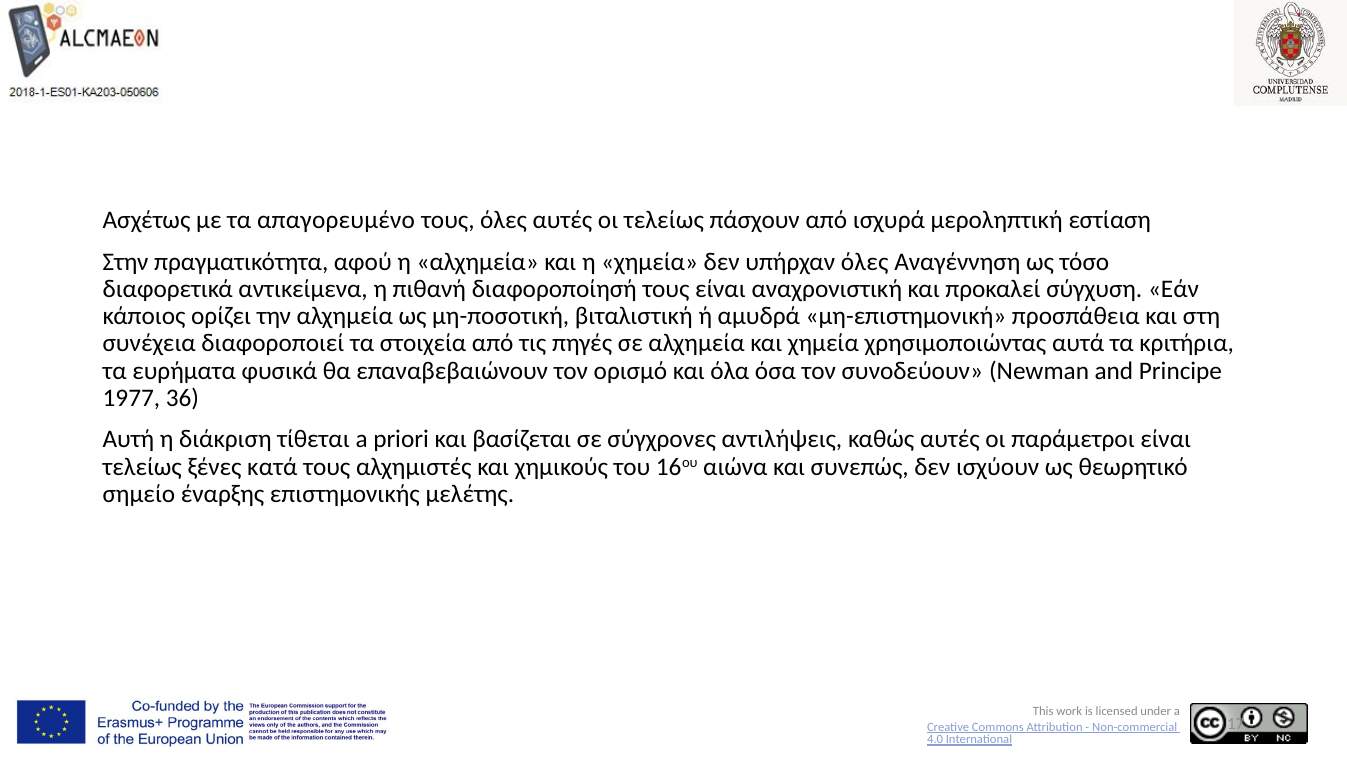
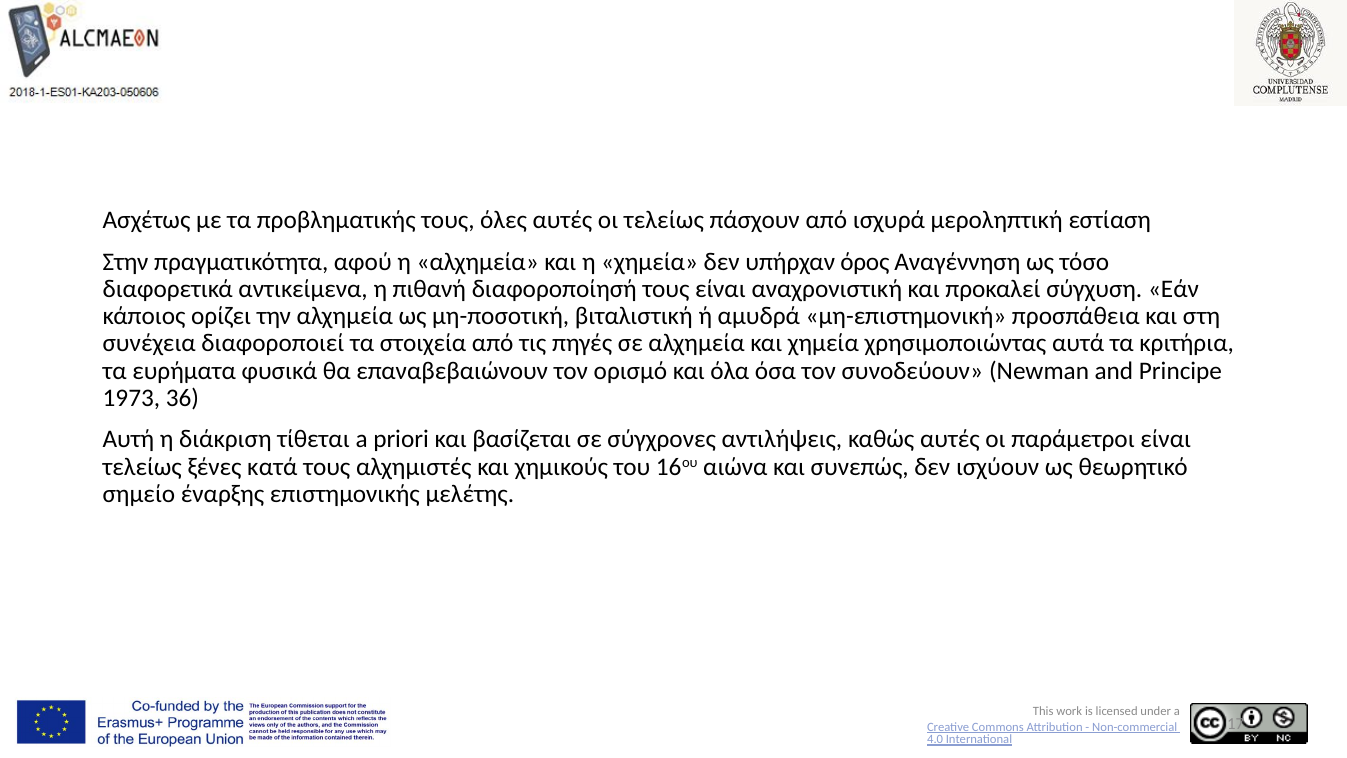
απαγορευμένο: απαγορευμένο -> προβληματικής
υπήρχαν όλες: όλες -> όρος
1977: 1977 -> 1973
